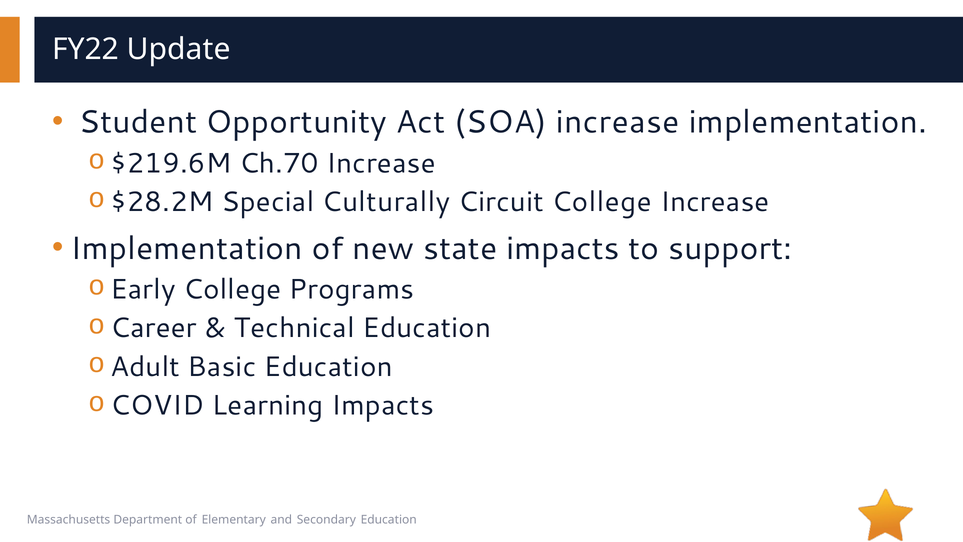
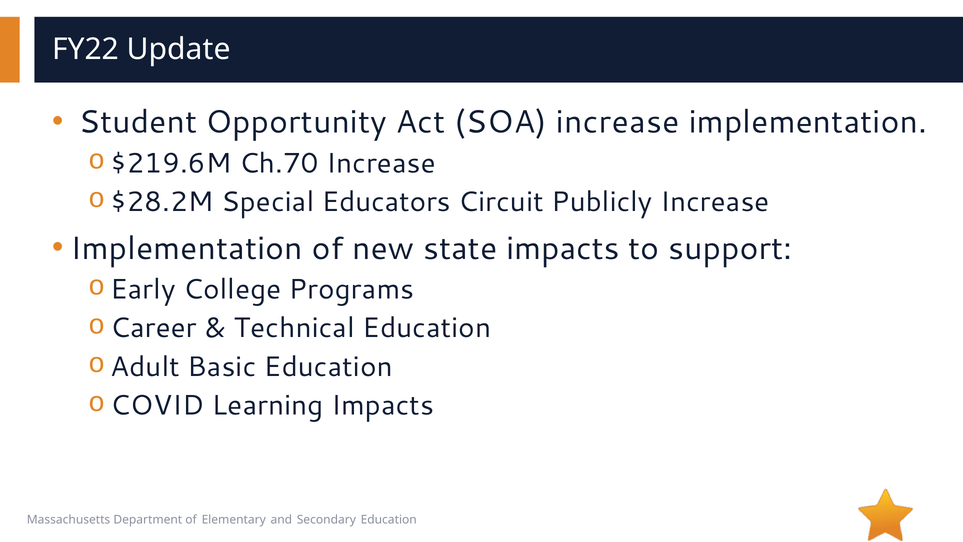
Culturally: Culturally -> Educators
Circuit College: College -> Publicly
